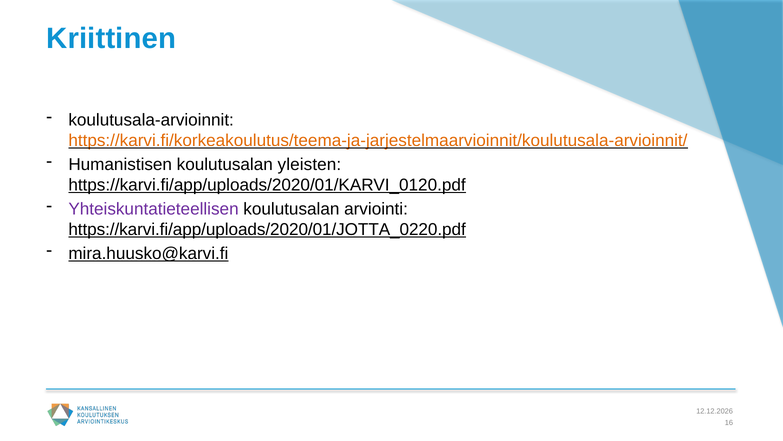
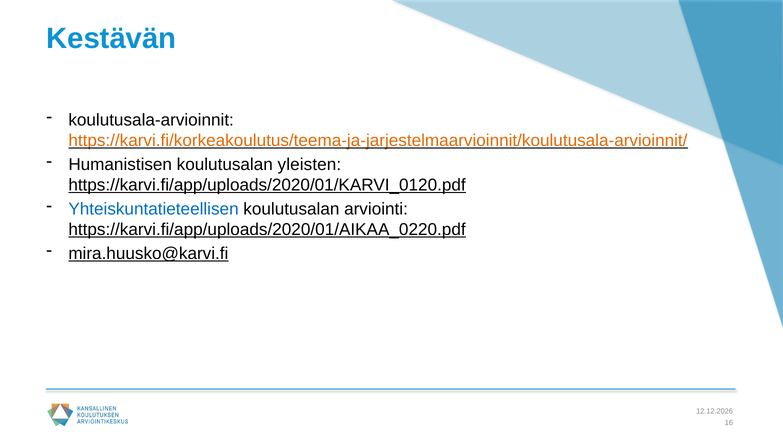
Kriittinen: Kriittinen -> Kestävän
Yhteiskuntatieteellisen colour: purple -> blue
https://karvi.fi/app/uploads/2020/01/JOTTA_0220.pdf: https://karvi.fi/app/uploads/2020/01/JOTTA_0220.pdf -> https://karvi.fi/app/uploads/2020/01/AIKAA_0220.pdf
